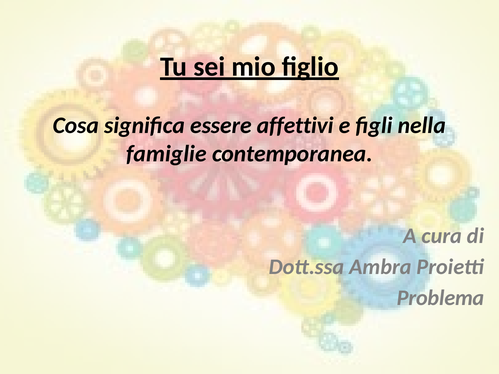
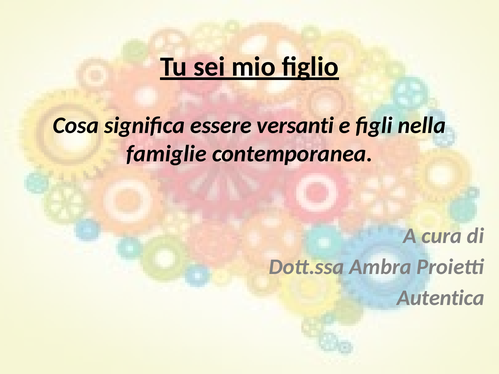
affettivi: affettivi -> versanti
Problema: Problema -> Autentica
